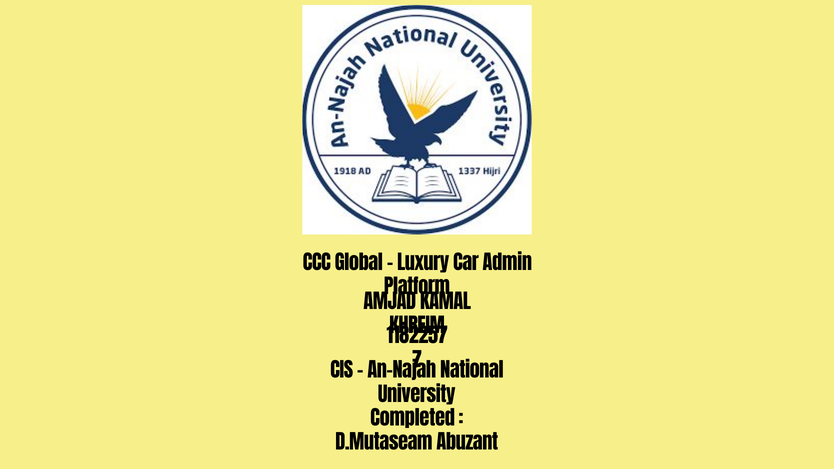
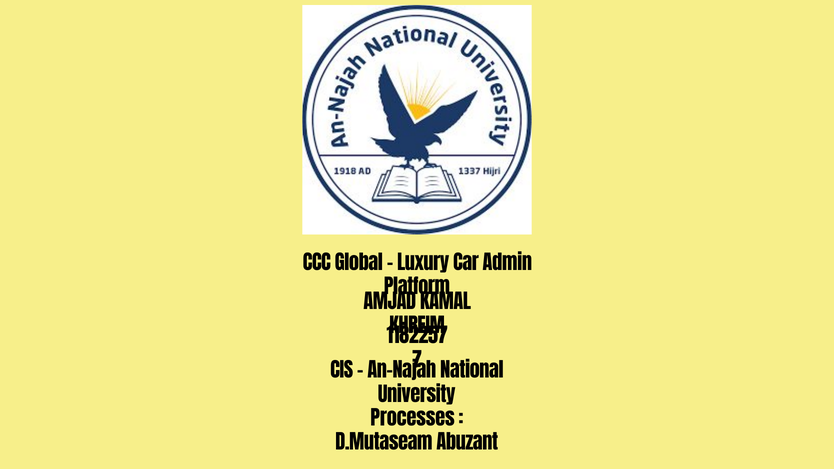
Completed: Completed -> Processes
